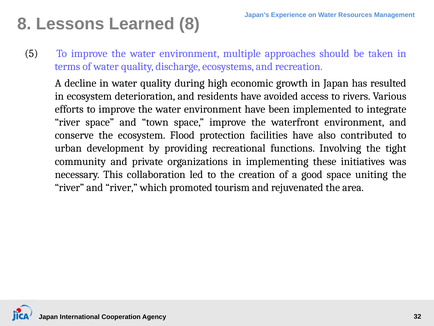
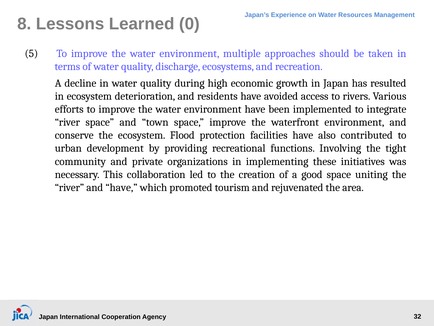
Learned 8: 8 -> 0
and river: river -> have
